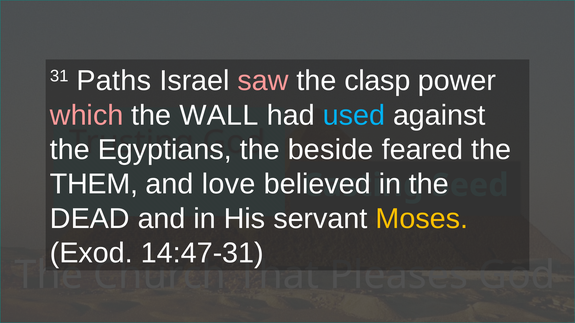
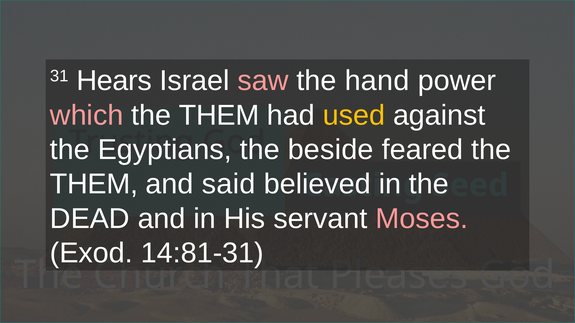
Paths: Paths -> Hears
clasp: clasp -> hand
WALL at (219, 115): WALL -> THEM
used colour: light blue -> yellow
love: love -> said
Moses colour: yellow -> pink
14:47-31: 14:47-31 -> 14:81-31
